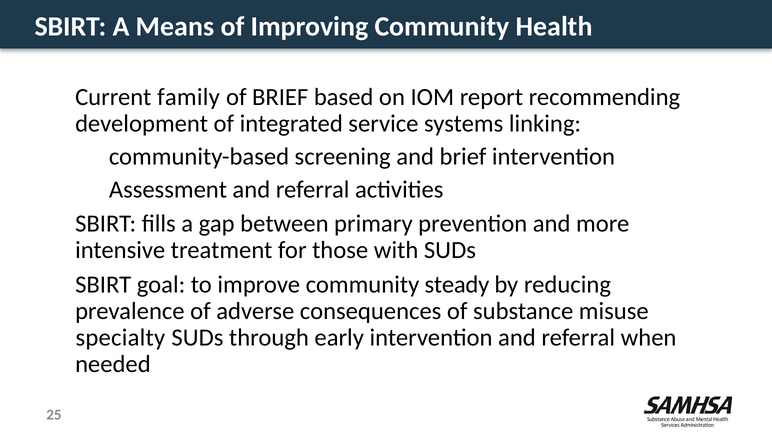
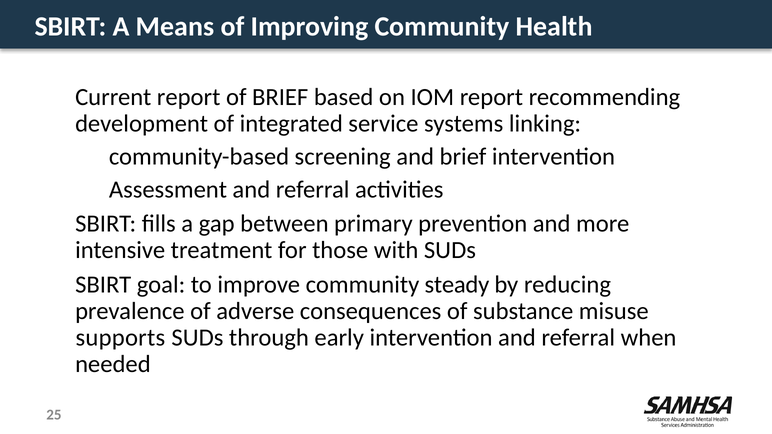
Current family: family -> report
specialty: specialty -> supports
